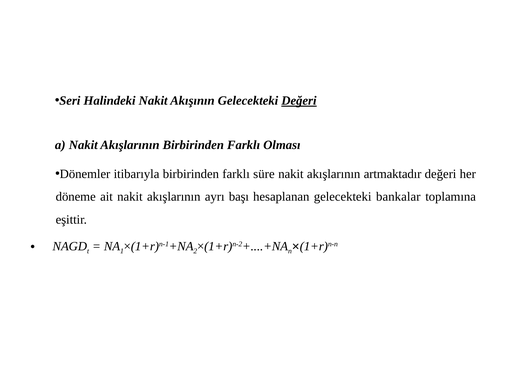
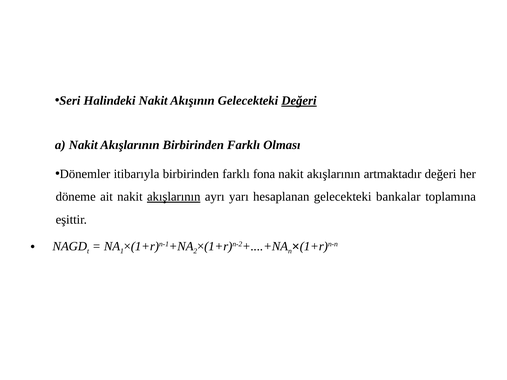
süre: süre -> fona
akışlarının at (174, 197) underline: none -> present
başı: başı -> yarı
